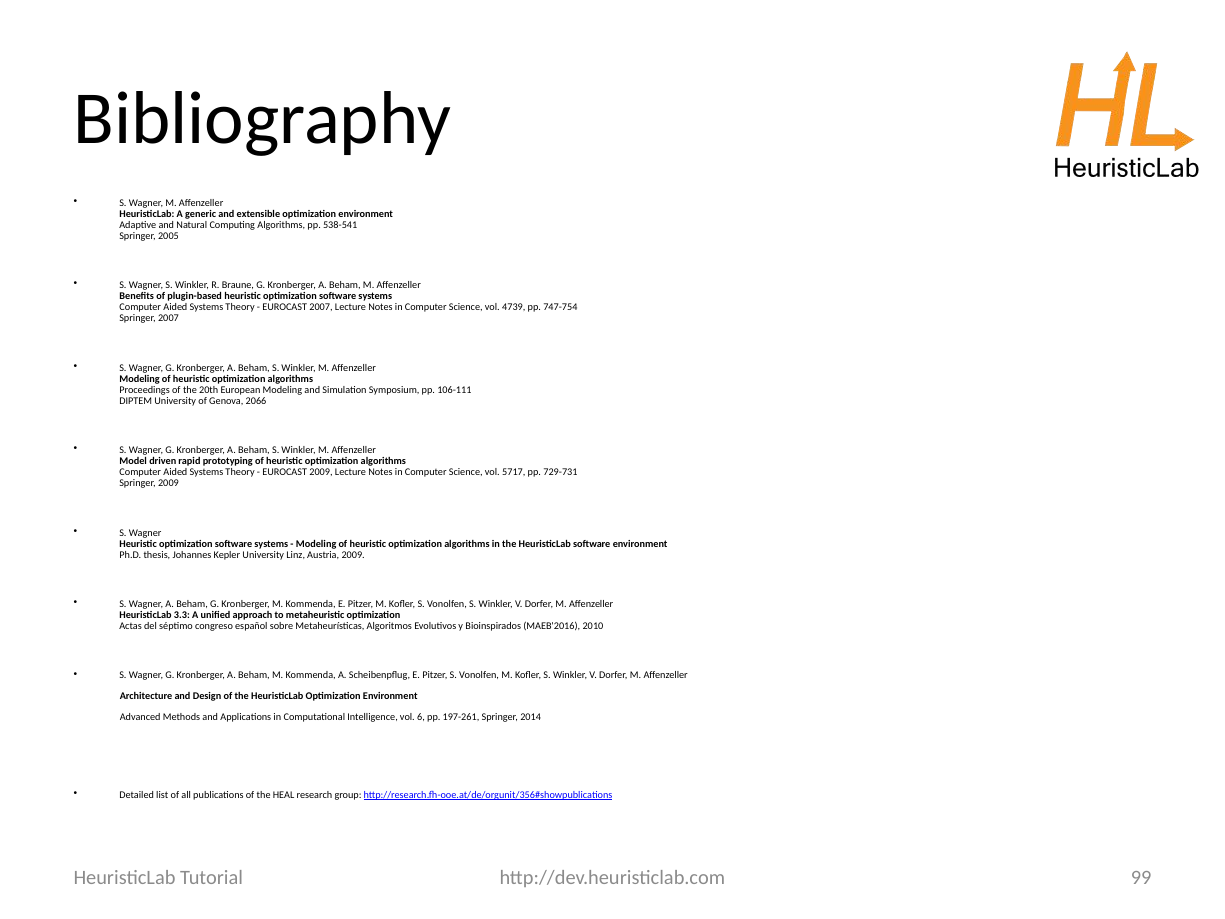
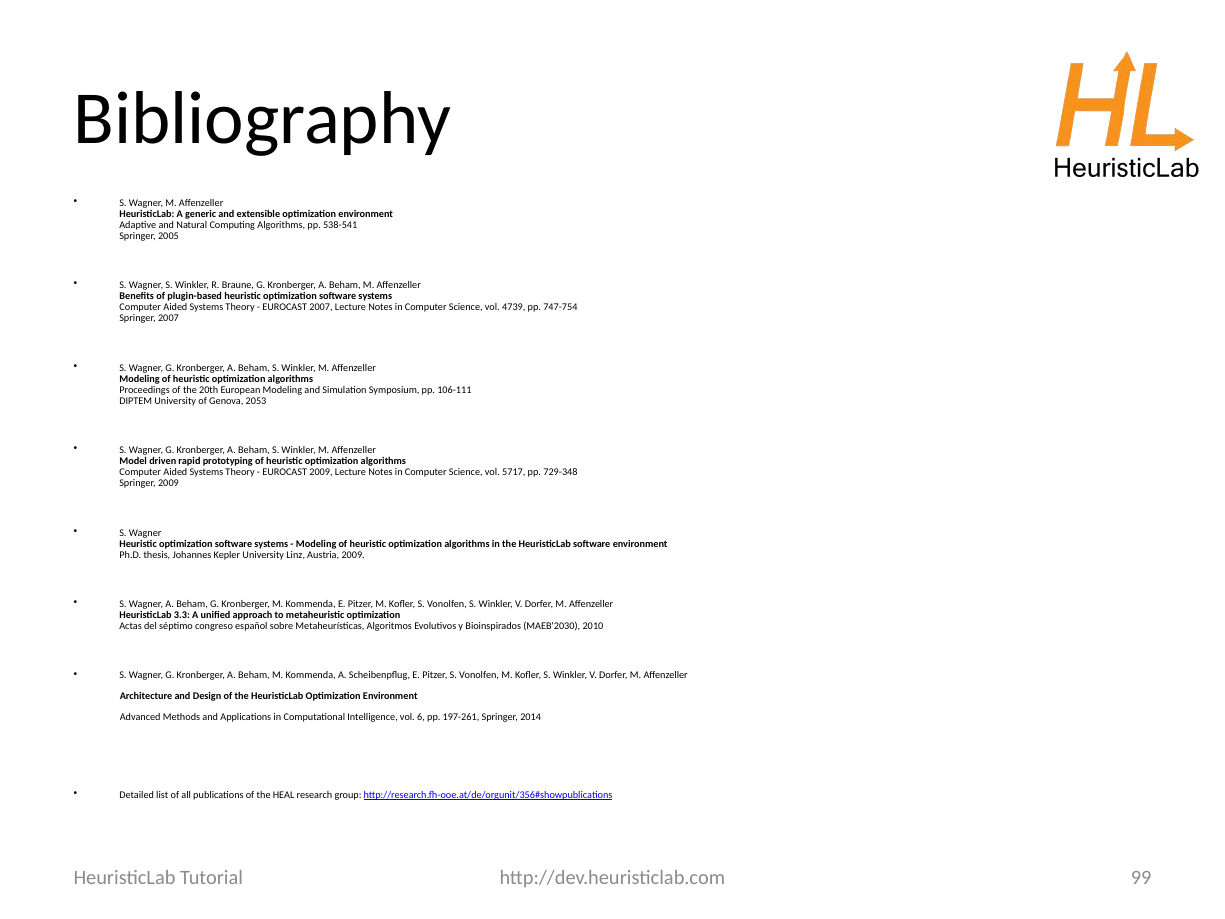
2066: 2066 -> 2053
729-731: 729-731 -> 729-348
MAEB'2016: MAEB'2016 -> MAEB'2030
